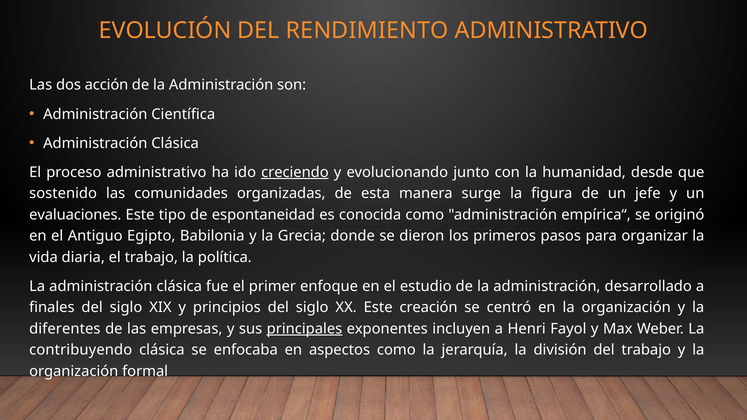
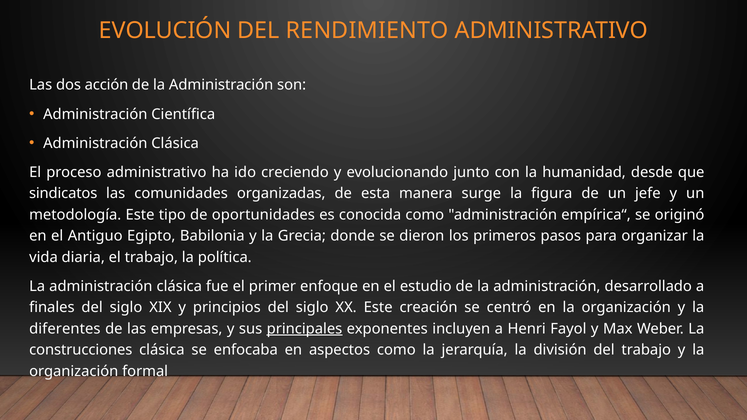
creciendo underline: present -> none
sostenido: sostenido -> sindicatos
evaluaciones: evaluaciones -> metodología
espontaneidad: espontaneidad -> oportunidades
contribuyendo: contribuyendo -> construcciones
